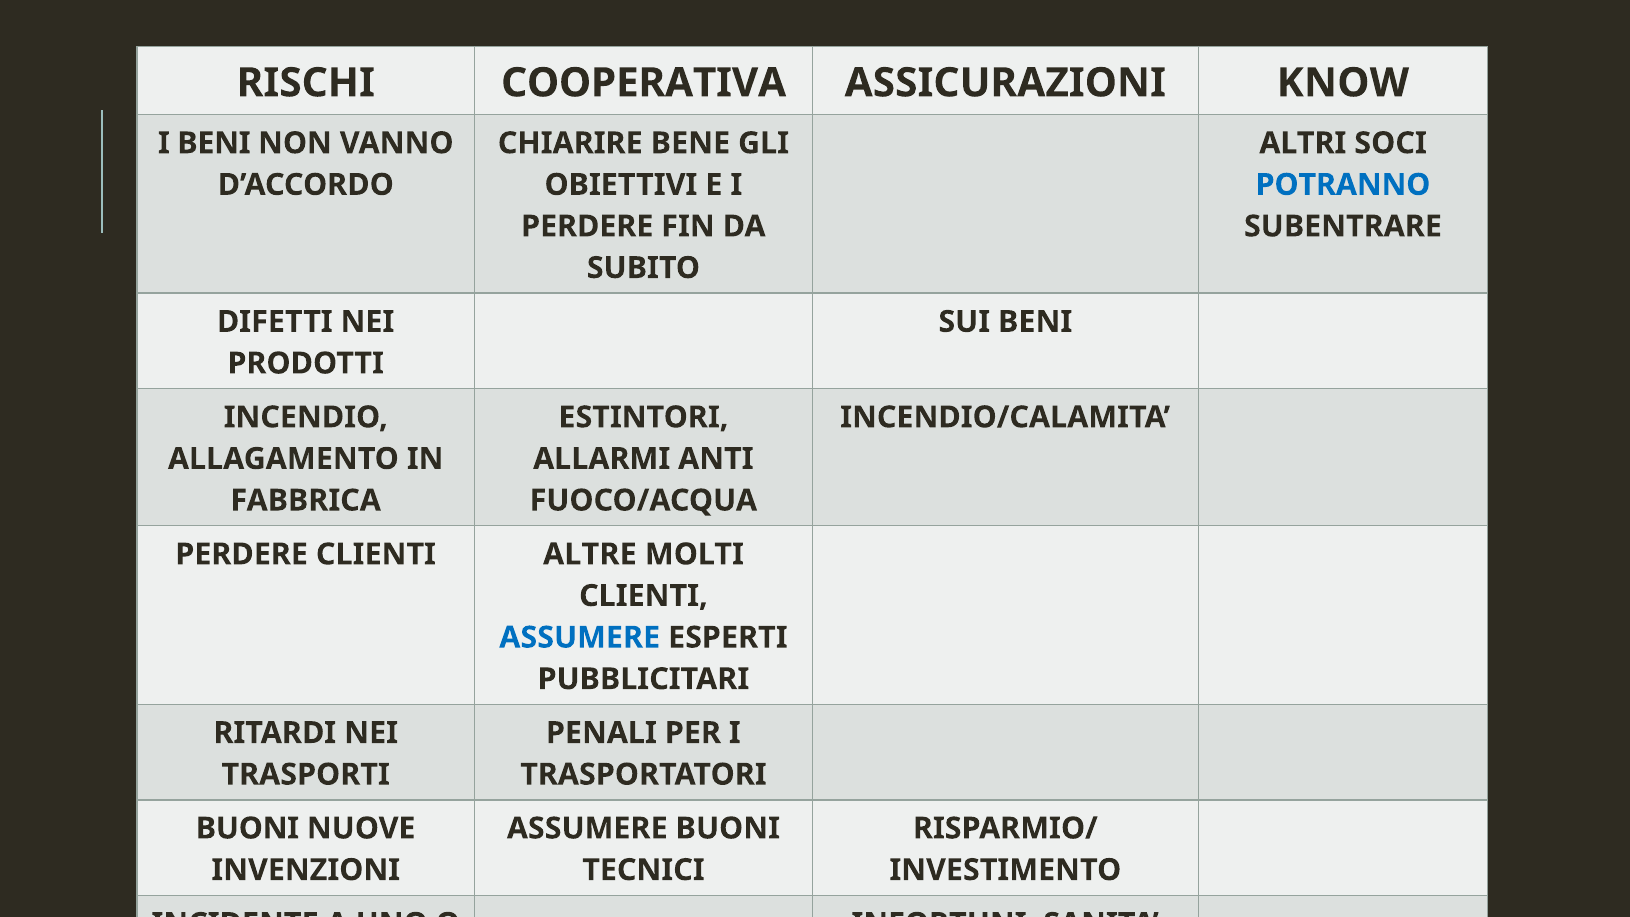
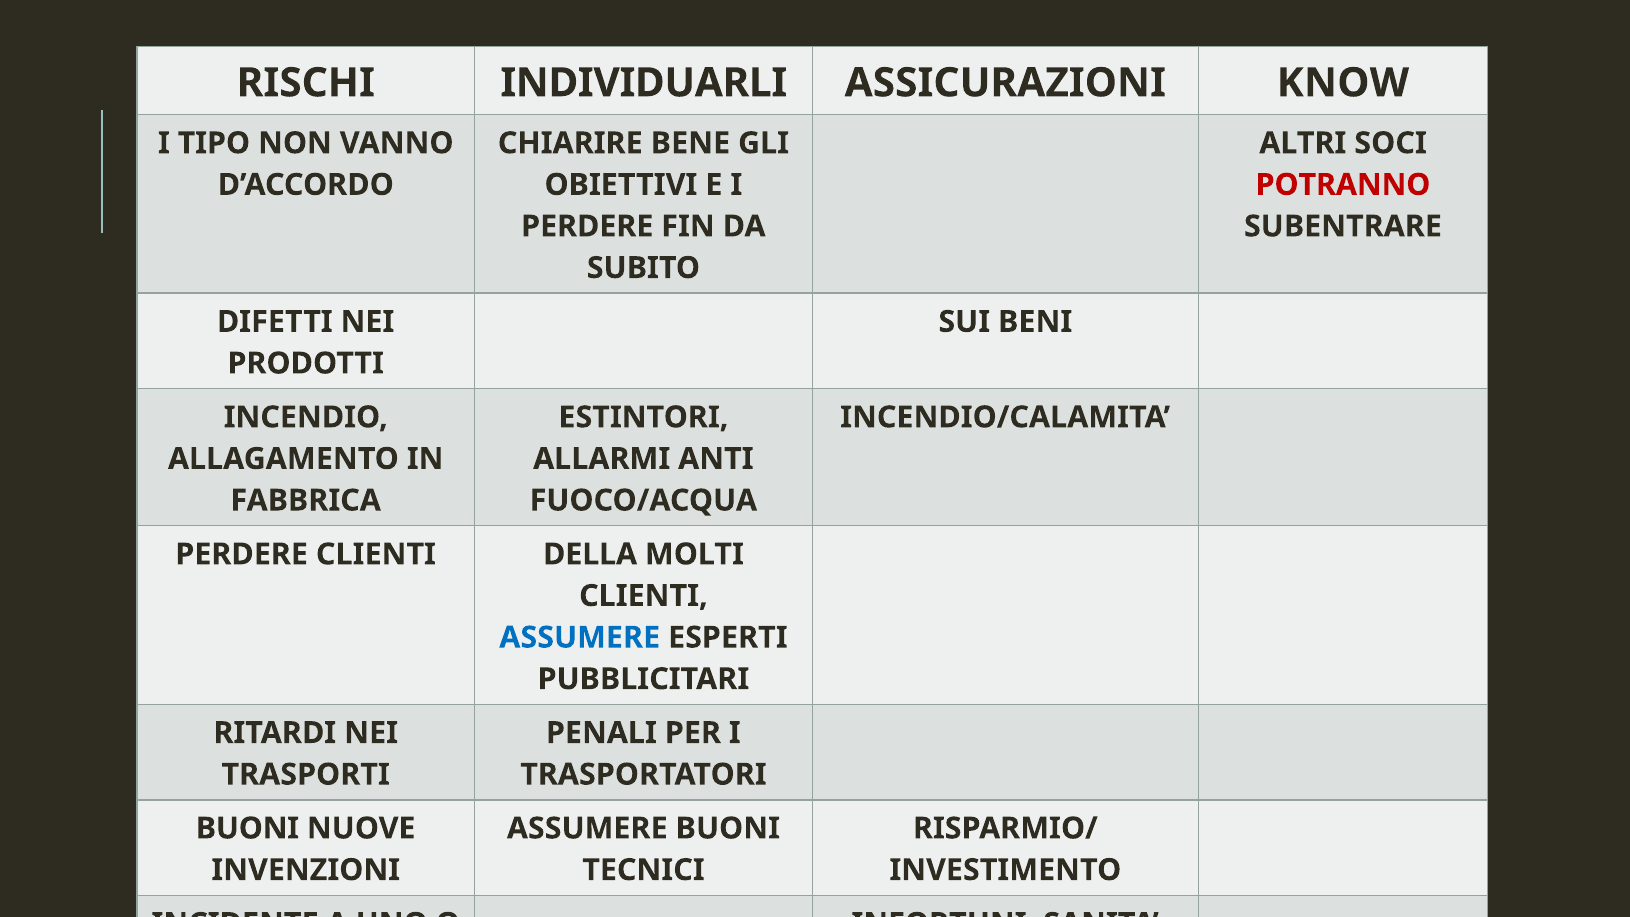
COOPERATIVA: COOPERATIVA -> INDIVIDUARLI
I BENI: BENI -> TIPO
POTRANNO colour: blue -> red
ALTRE: ALTRE -> DELLA
